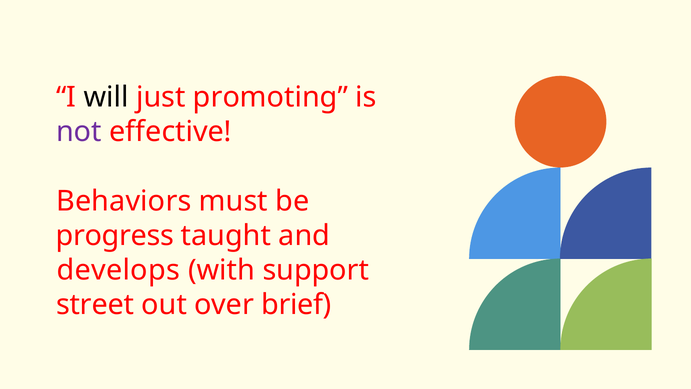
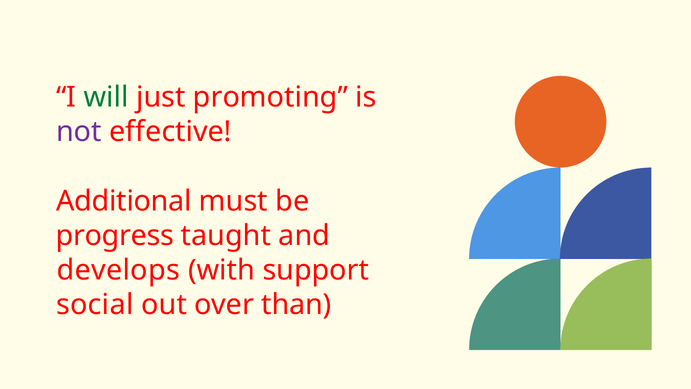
will colour: black -> green
Behaviors: Behaviors -> Additional
street: street -> social
brief: brief -> than
